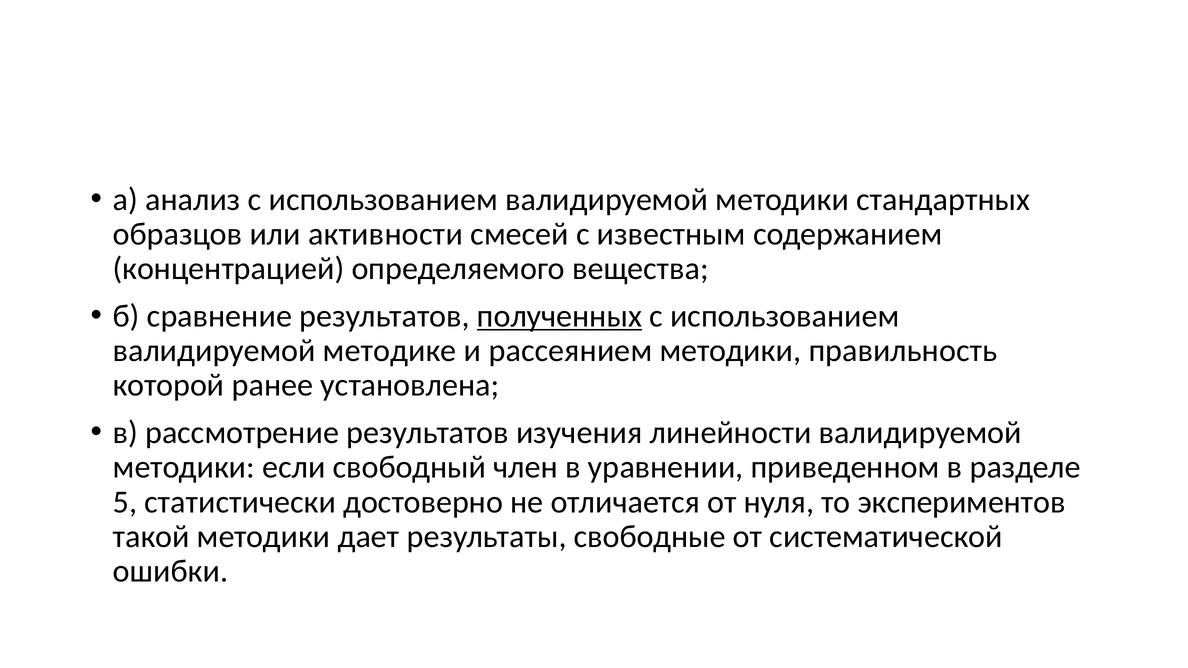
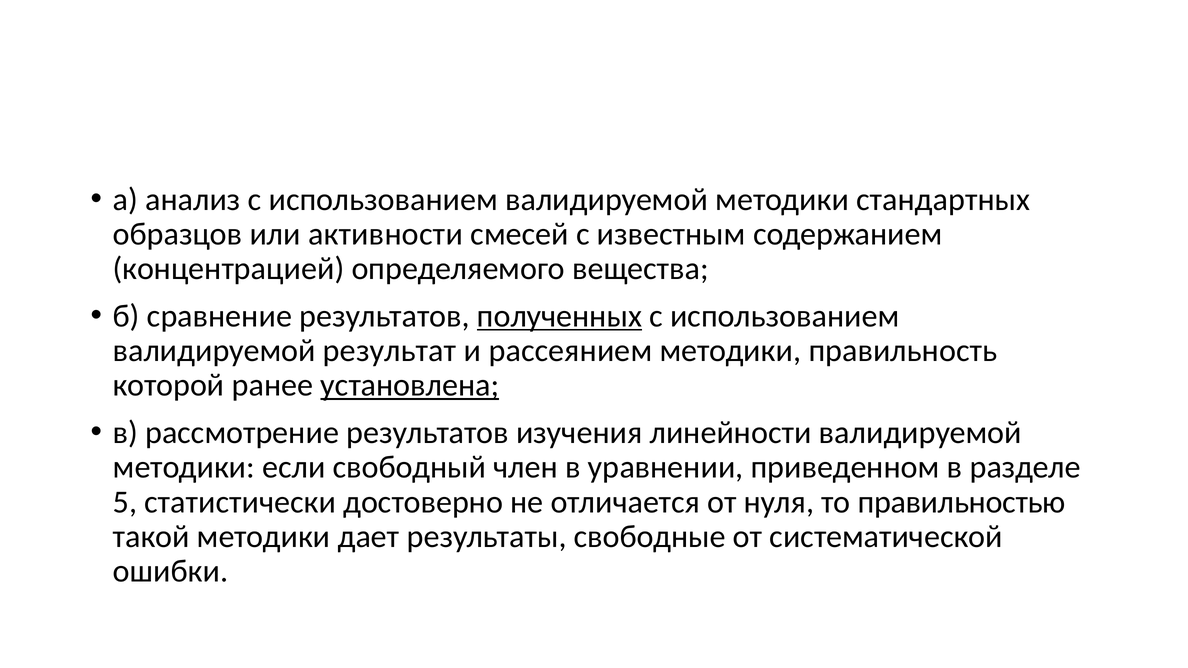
методике: методике -> результат
установлена underline: none -> present
экспериментов: экспериментов -> правильностью
